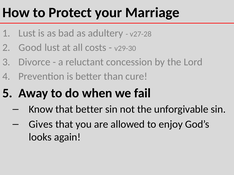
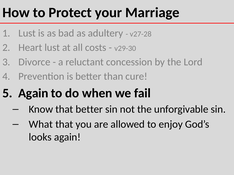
Good: Good -> Heart
Away at (33, 93): Away -> Again
Gives: Gives -> What
